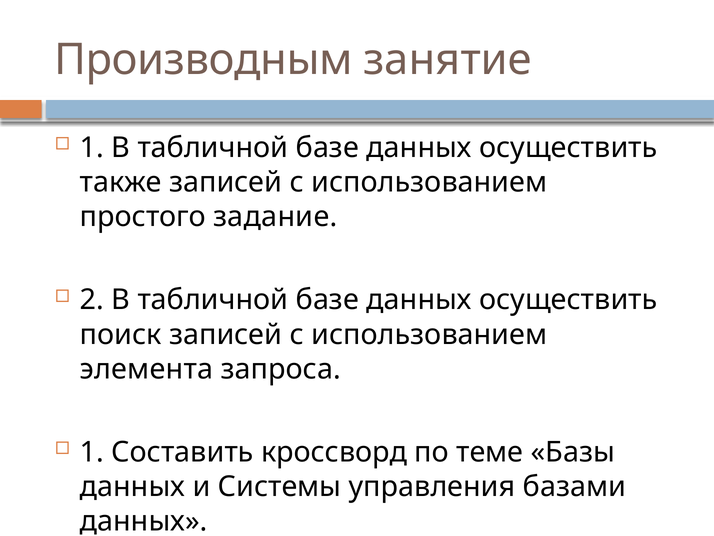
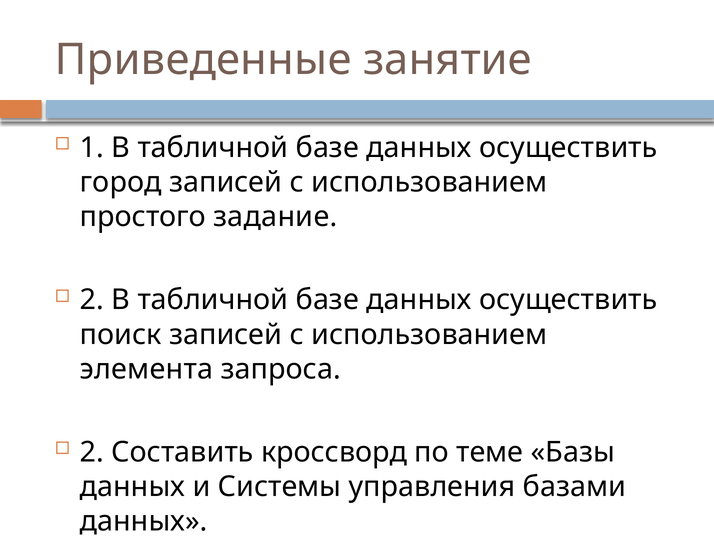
Производным: Производным -> Приведенные
также: также -> город
1 at (92, 452): 1 -> 2
